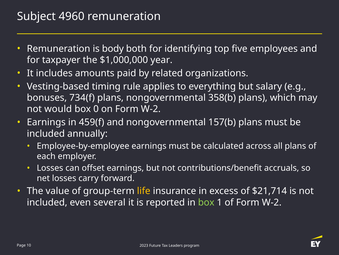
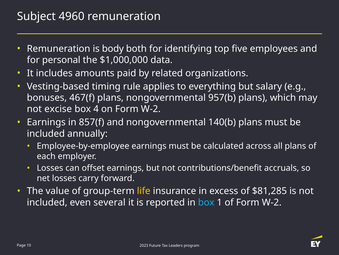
taxpayer: taxpayer -> personal
year: year -> data
734(f: 734(f -> 467(f
358(b: 358(b -> 957(b
would: would -> excise
0: 0 -> 4
459(f: 459(f -> 857(f
157(b: 157(b -> 140(b
$21,714: $21,714 -> $81,285
box at (206, 202) colour: light green -> light blue
